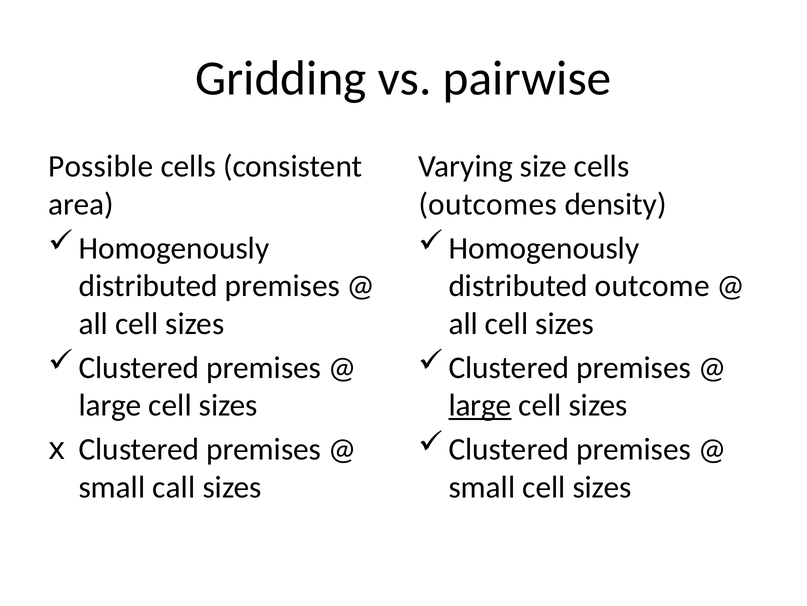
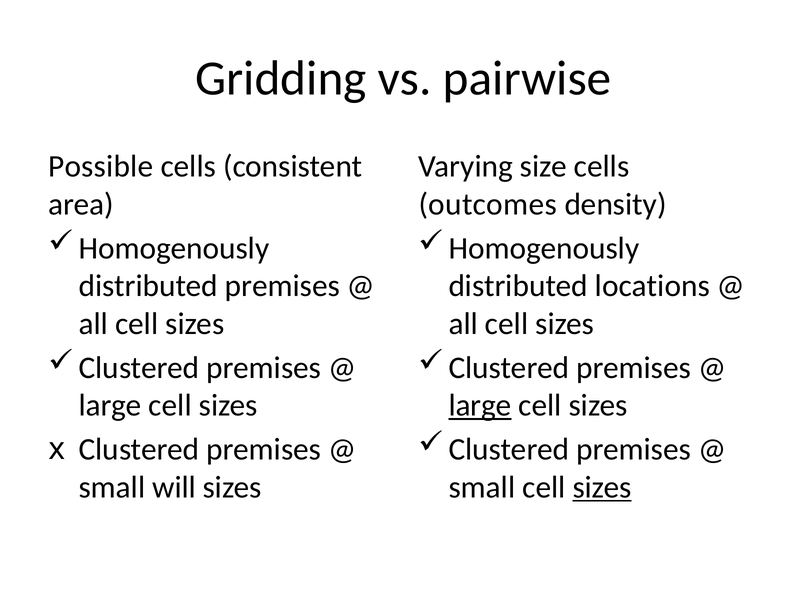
outcome: outcome -> locations
call: call -> will
sizes at (602, 487) underline: none -> present
